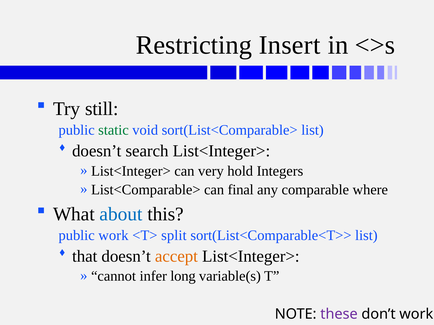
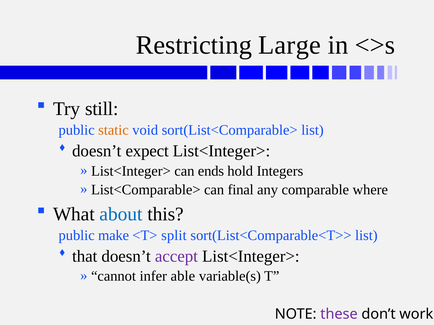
Insert: Insert -> Large
static colour: green -> orange
search: search -> expect
very: very -> ends
public work: work -> make
accept colour: orange -> purple
long: long -> able
